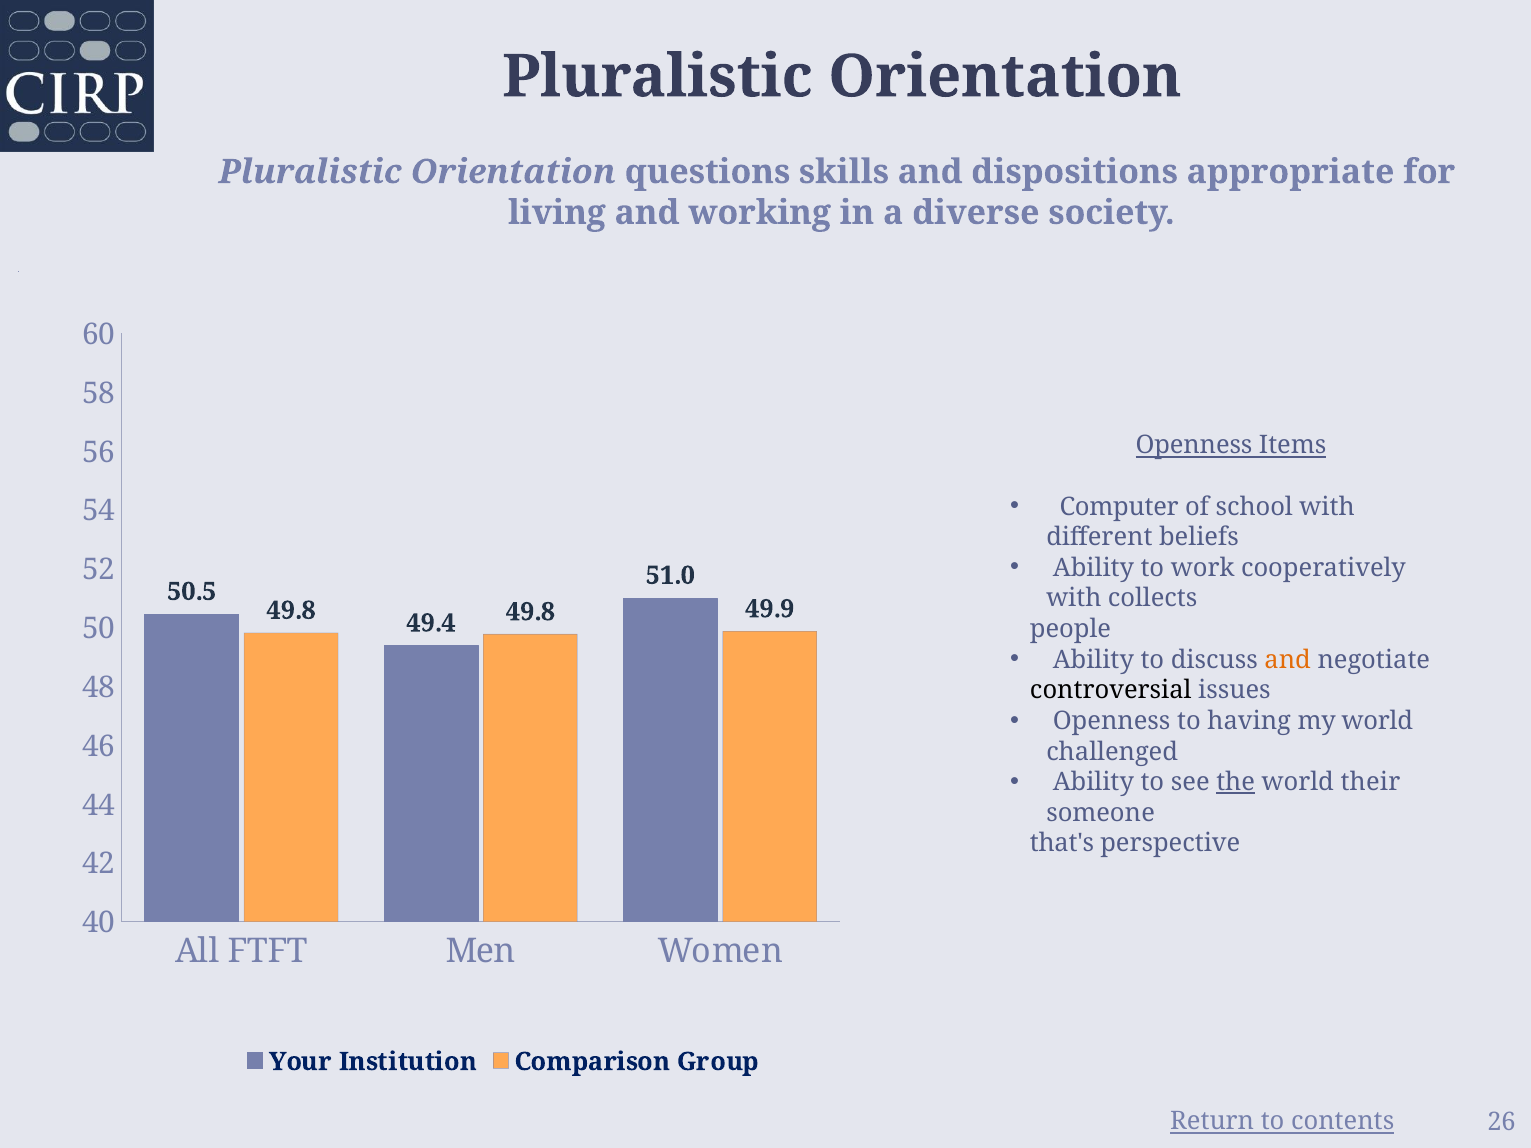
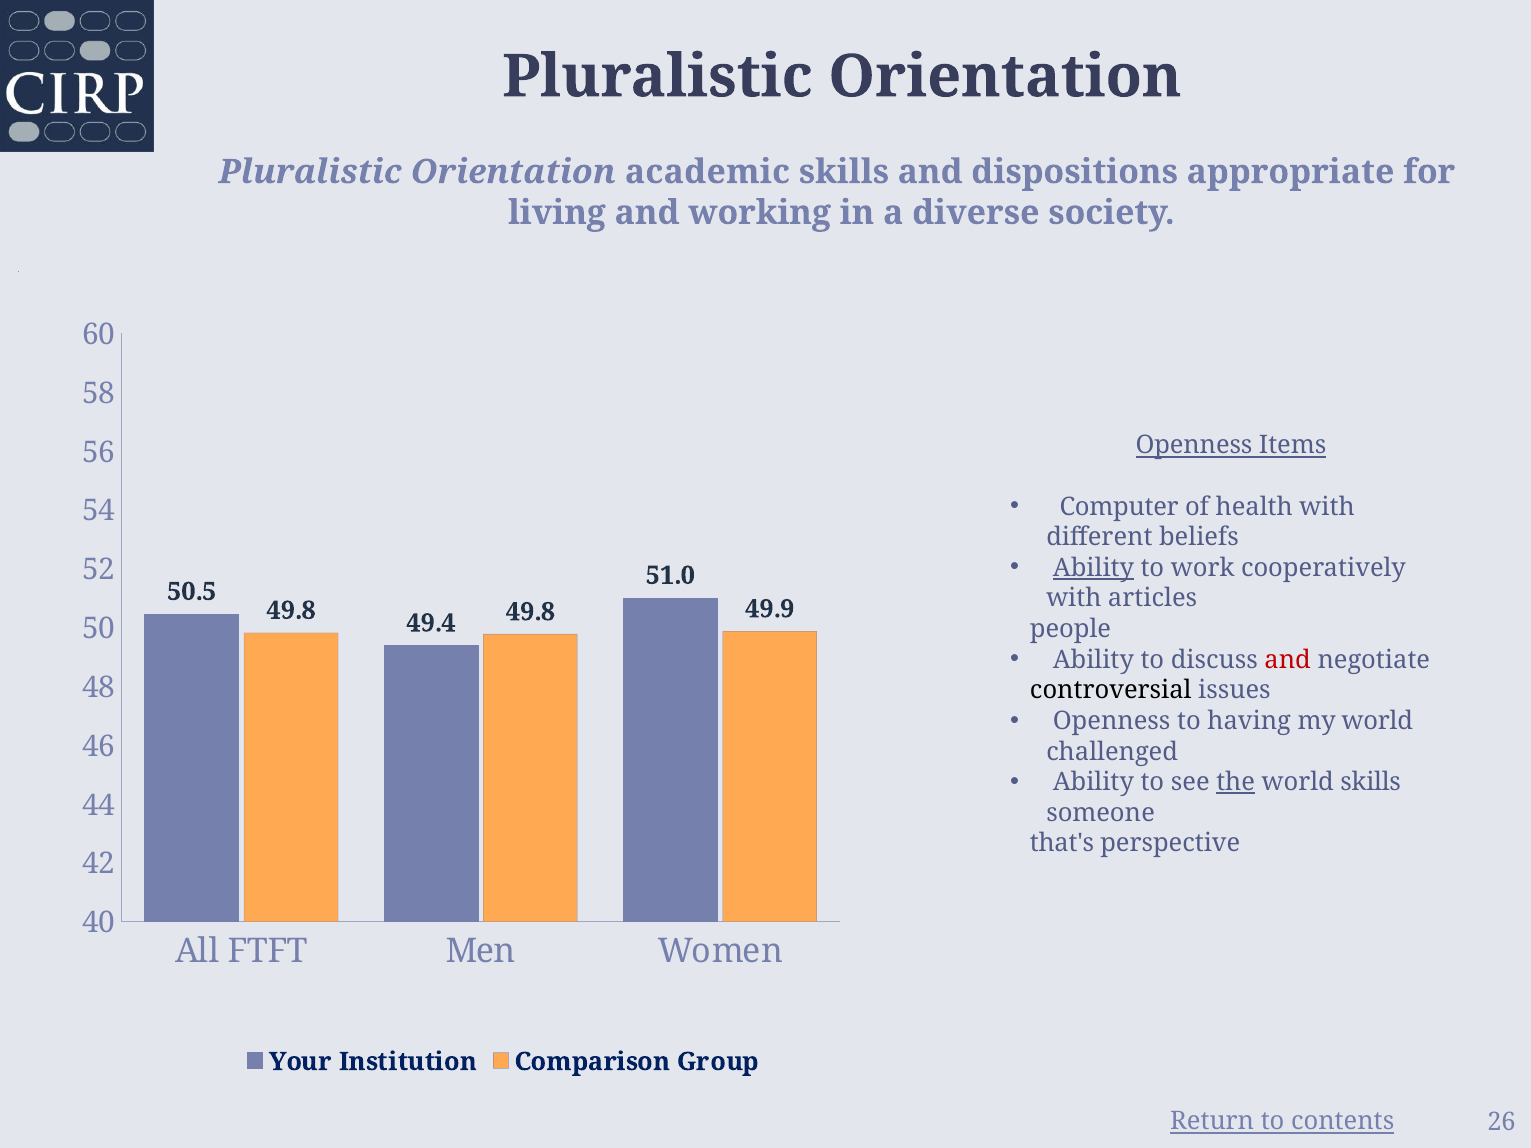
questions: questions -> academic
school: school -> health
Ability at (1093, 568) underline: none -> present
collects: collects -> articles
and at (1288, 660) colour: orange -> red
world their: their -> skills
